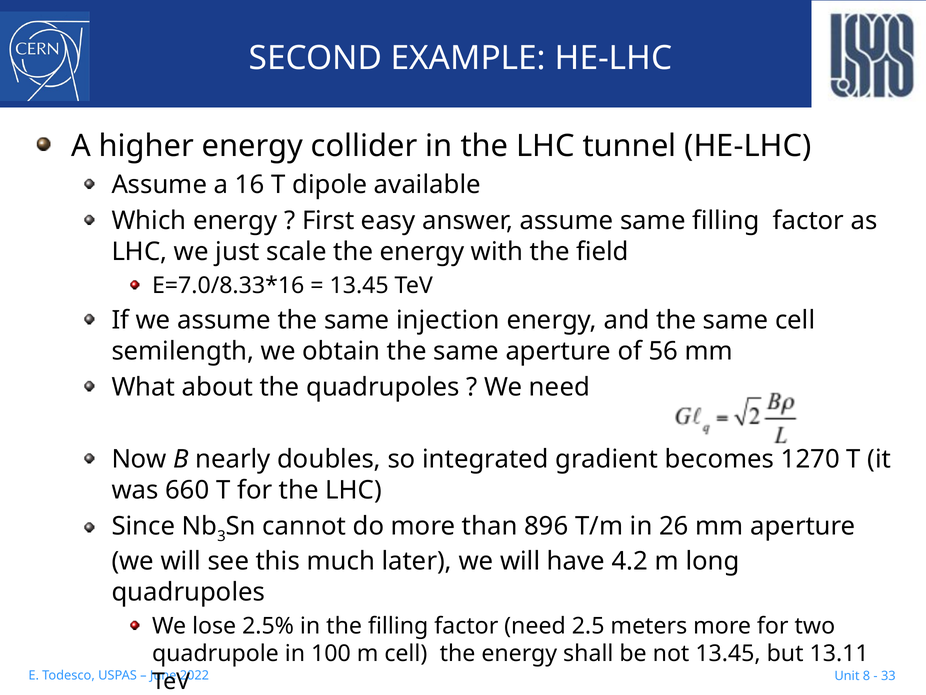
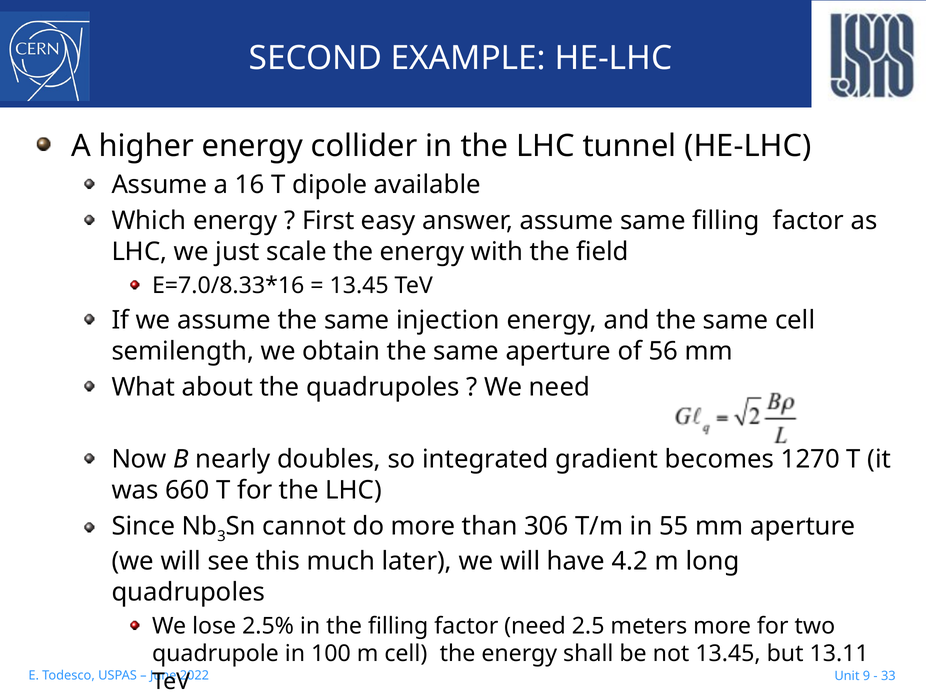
896: 896 -> 306
26: 26 -> 55
8: 8 -> 9
